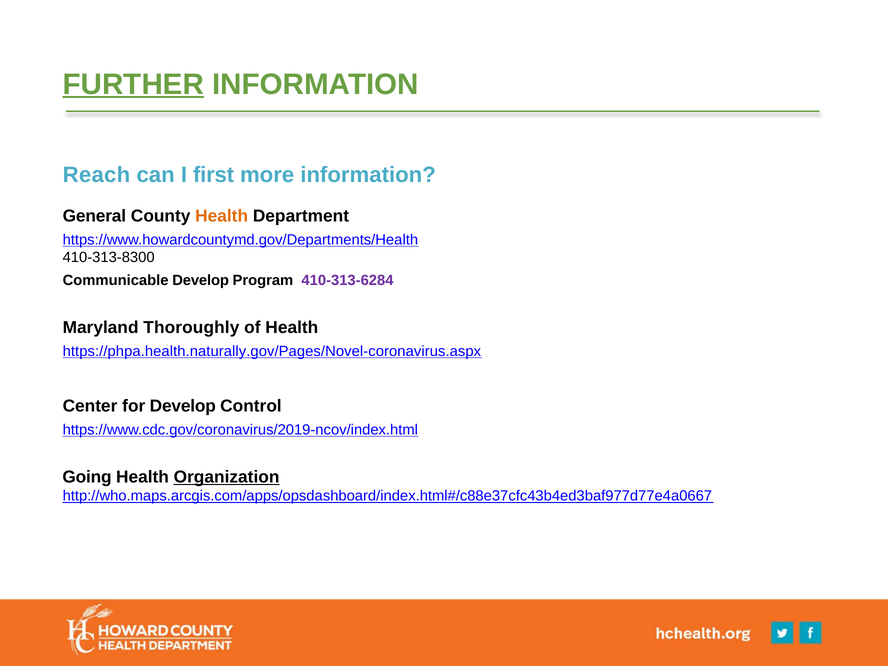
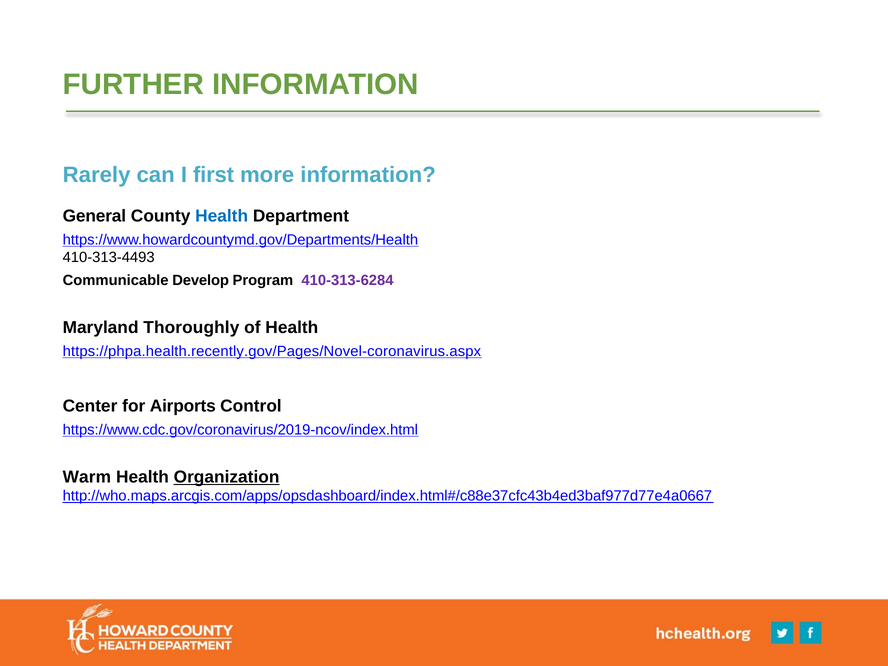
FURTHER underline: present -> none
Reach: Reach -> Rarely
Health at (222, 216) colour: orange -> blue
410-313-8300: 410-313-8300 -> 410-313-4493
https://phpa.health.naturally.gov/Pages/Novel-coronavirus.aspx: https://phpa.health.naturally.gov/Pages/Novel-coronavirus.aspx -> https://phpa.health.recently.gov/Pages/Novel-coronavirus.aspx
for Develop: Develop -> Airports
Going: Going -> Warm
